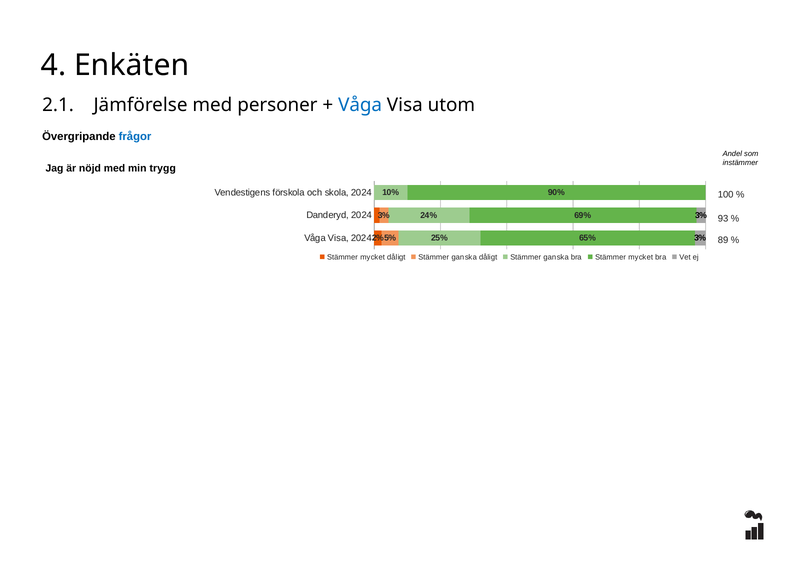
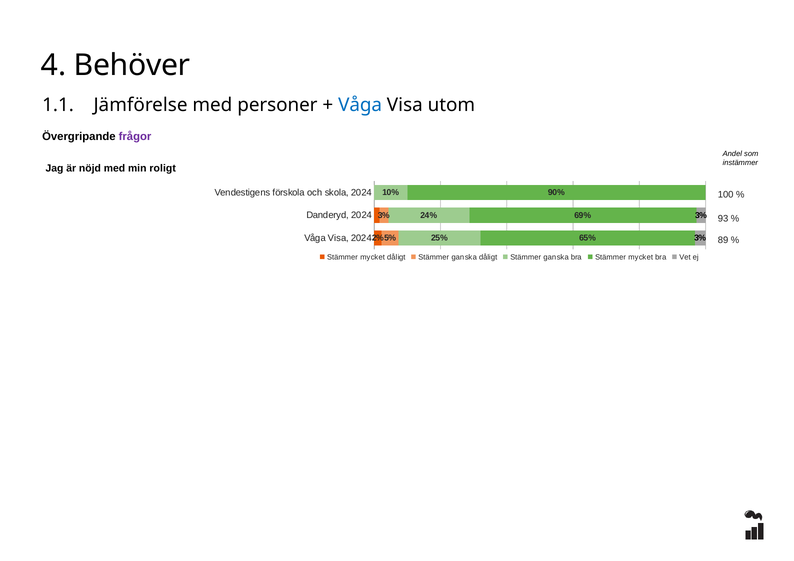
Enkäten: Enkäten -> Behöver
2.1: 2.1 -> 1.1
frågor colour: blue -> purple
trygg: trygg -> roligt
